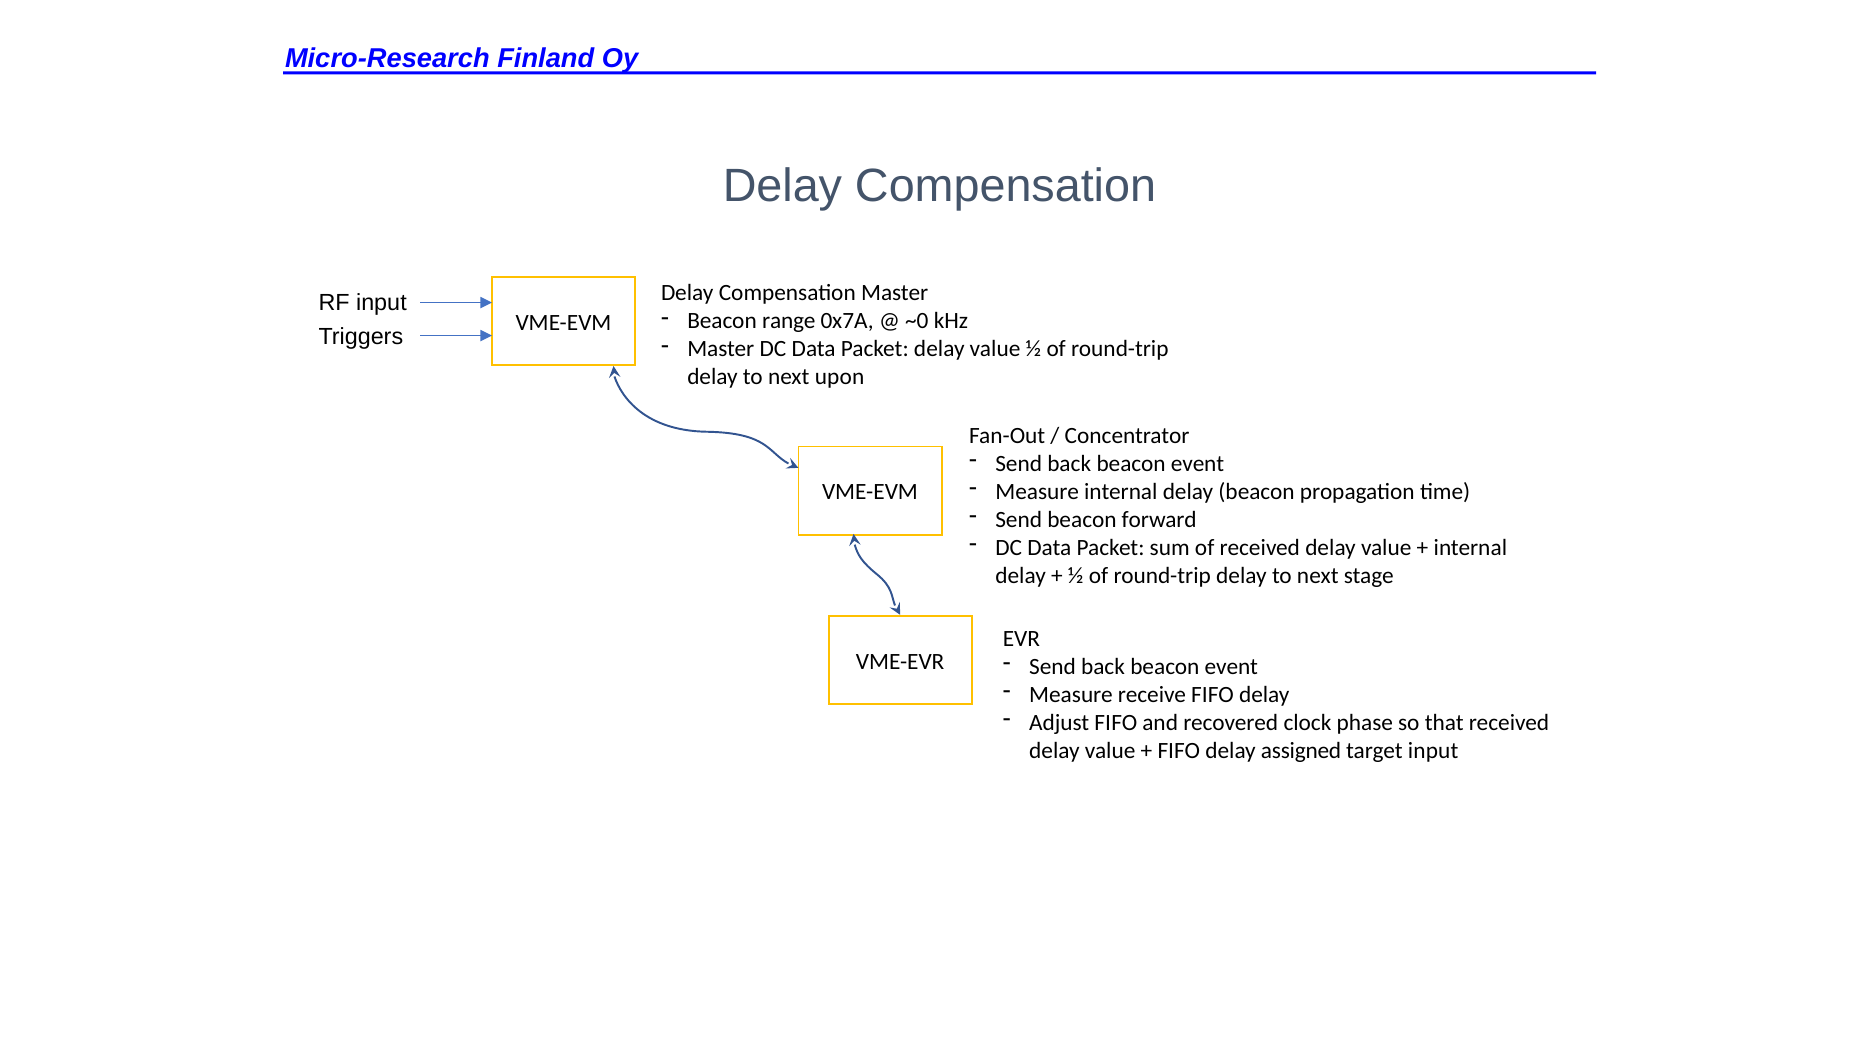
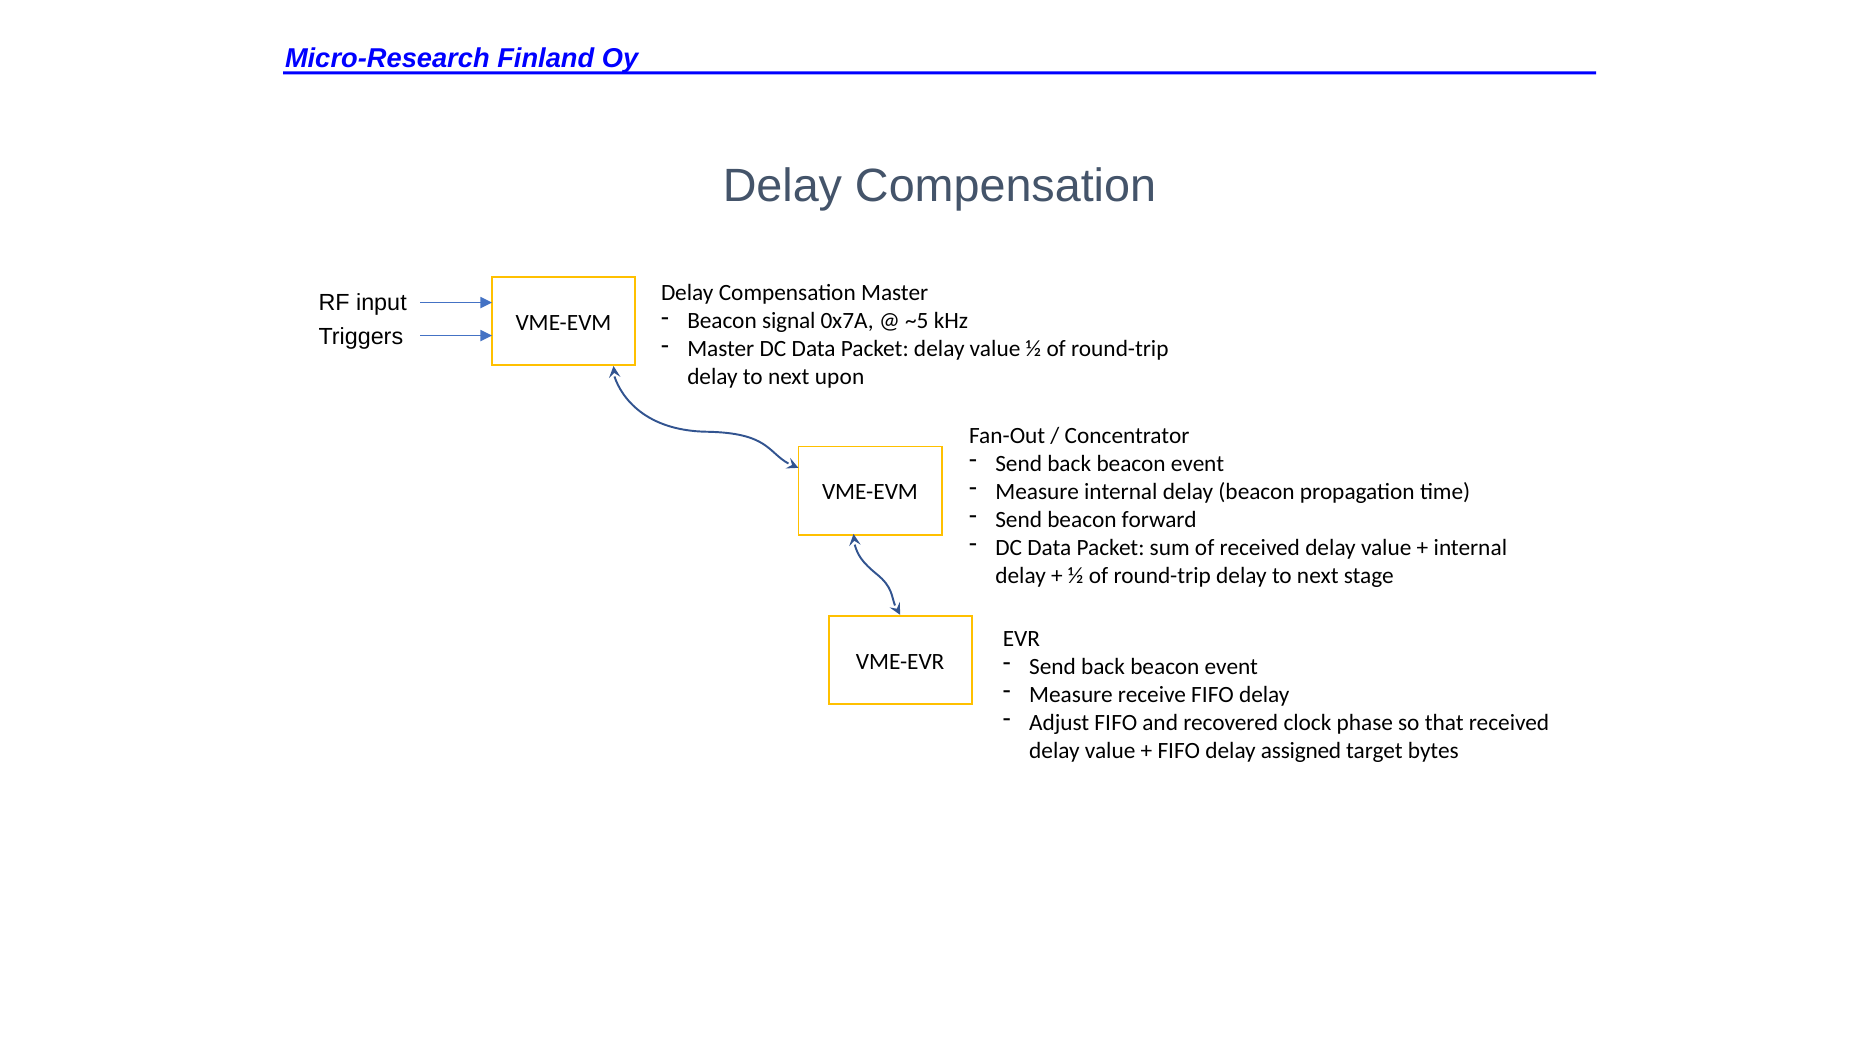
range: range -> signal
~0: ~0 -> ~5
target input: input -> bytes
